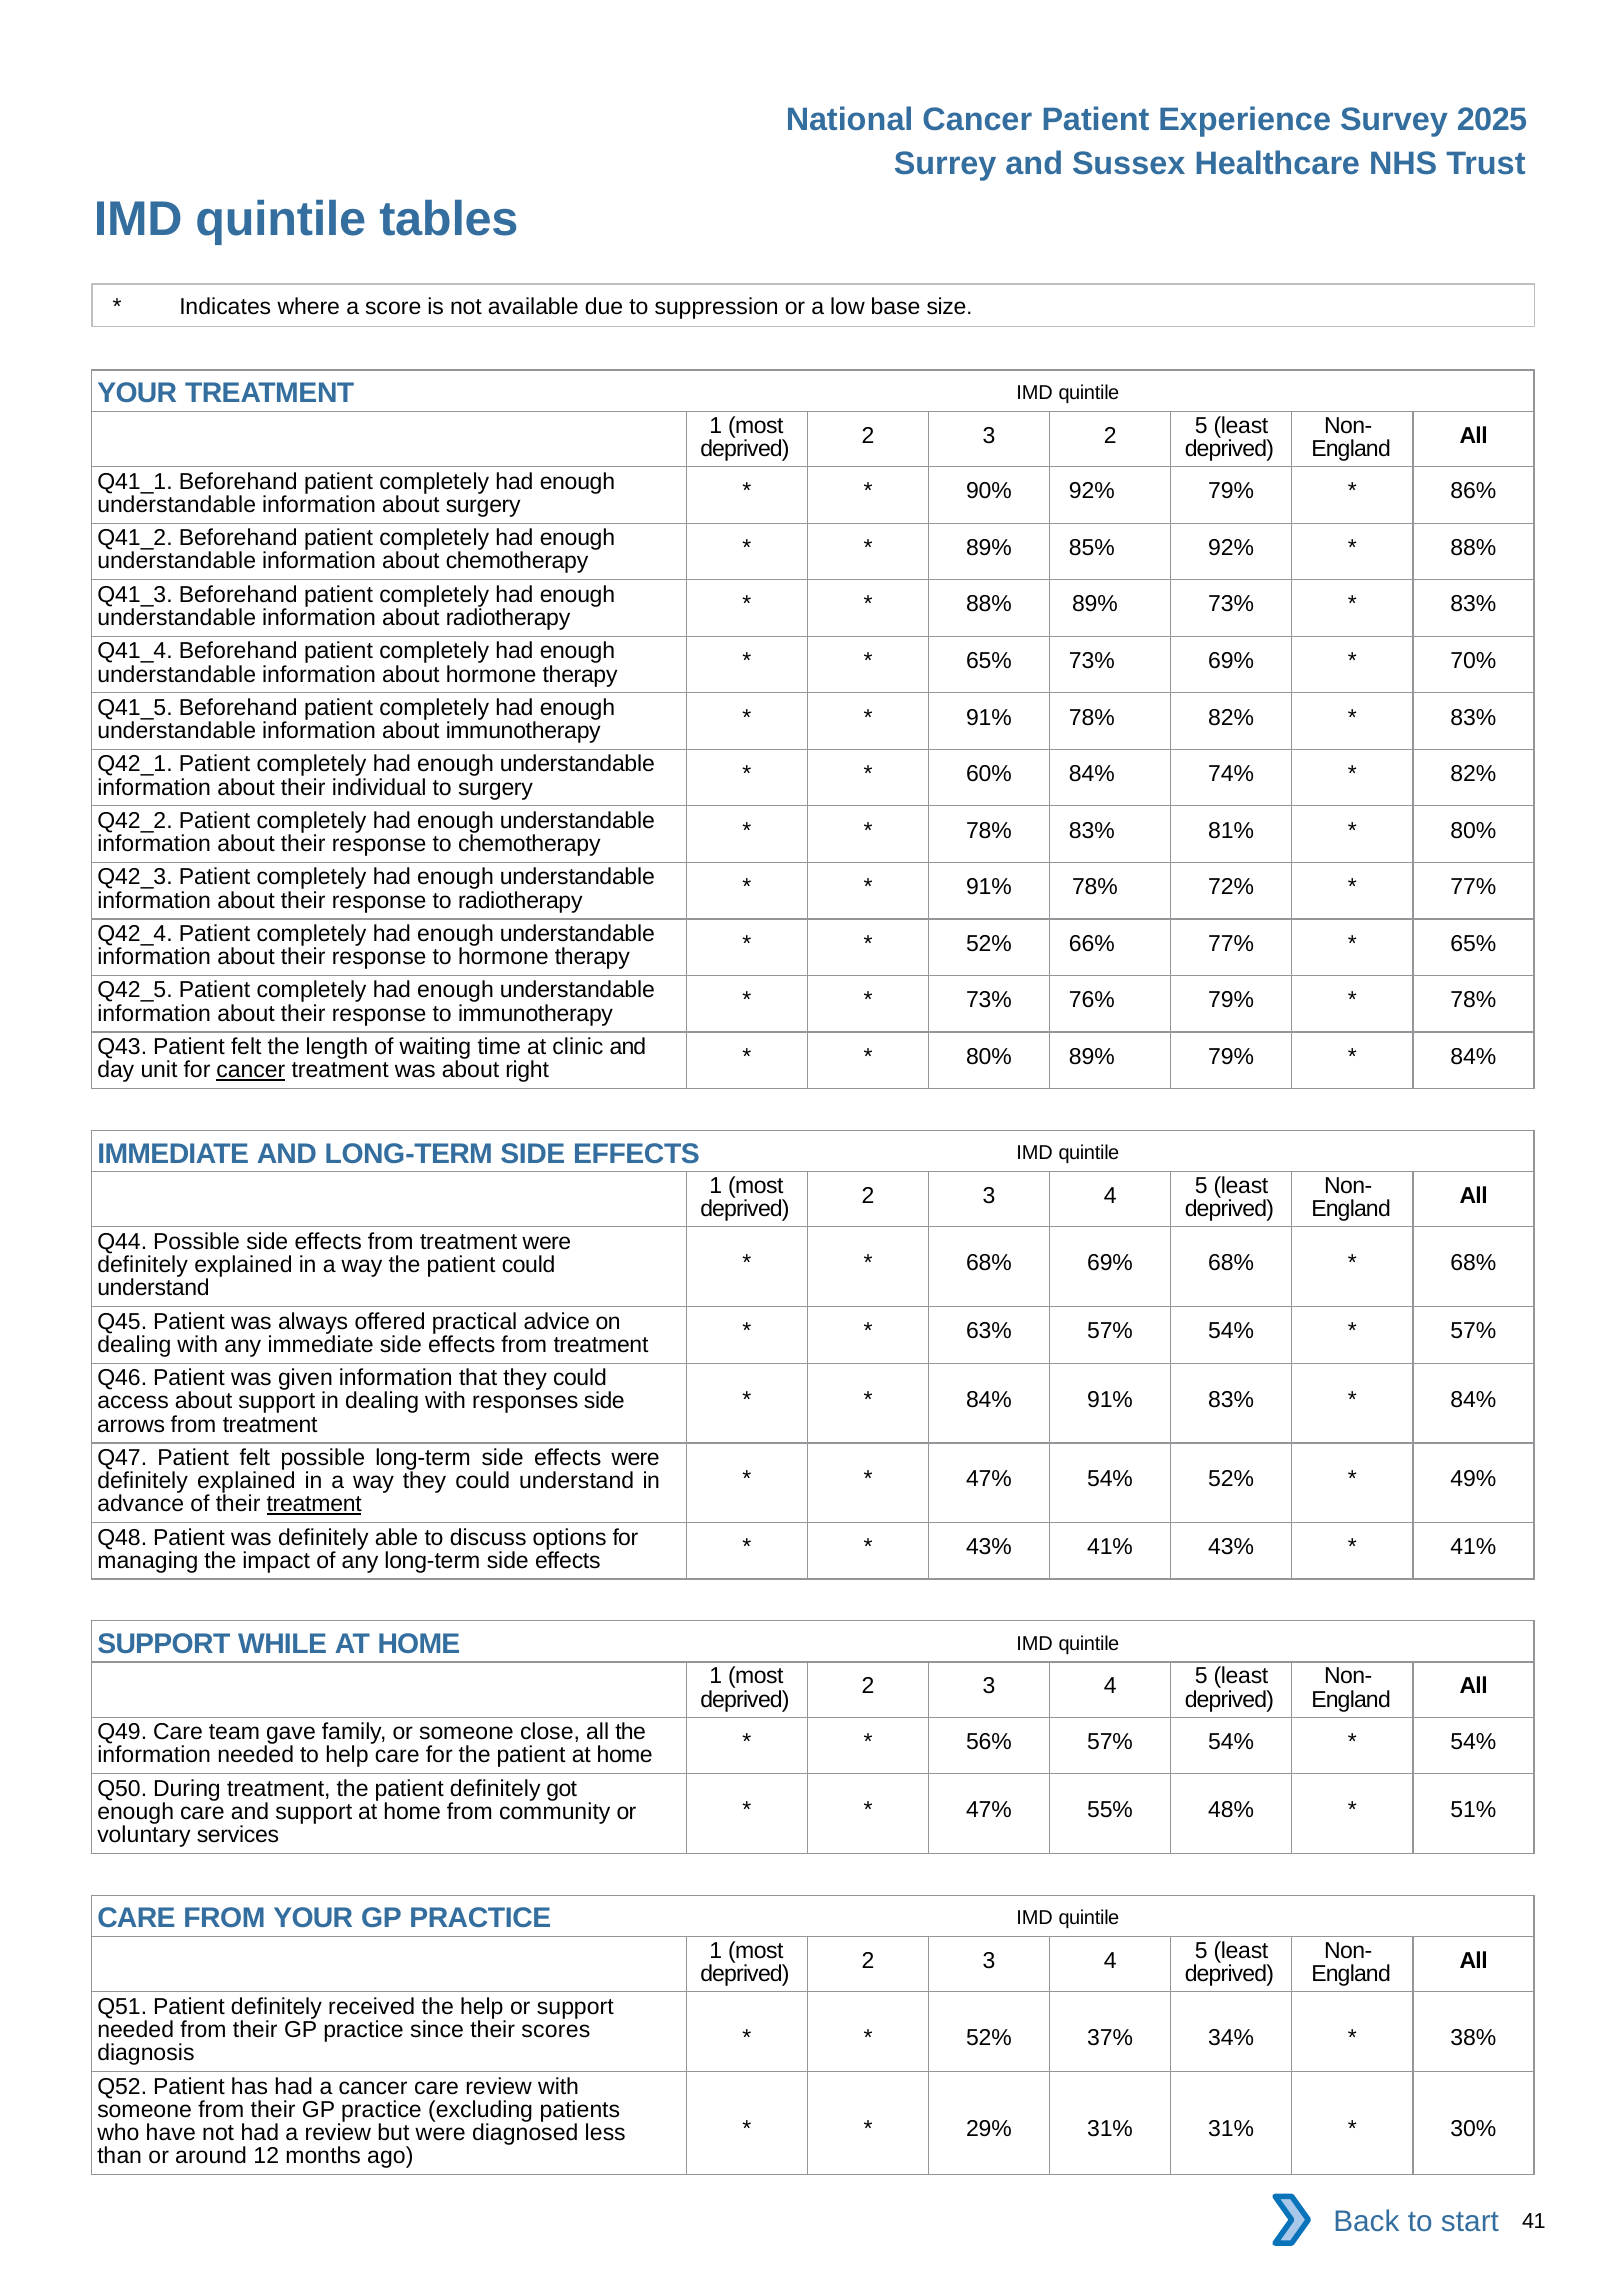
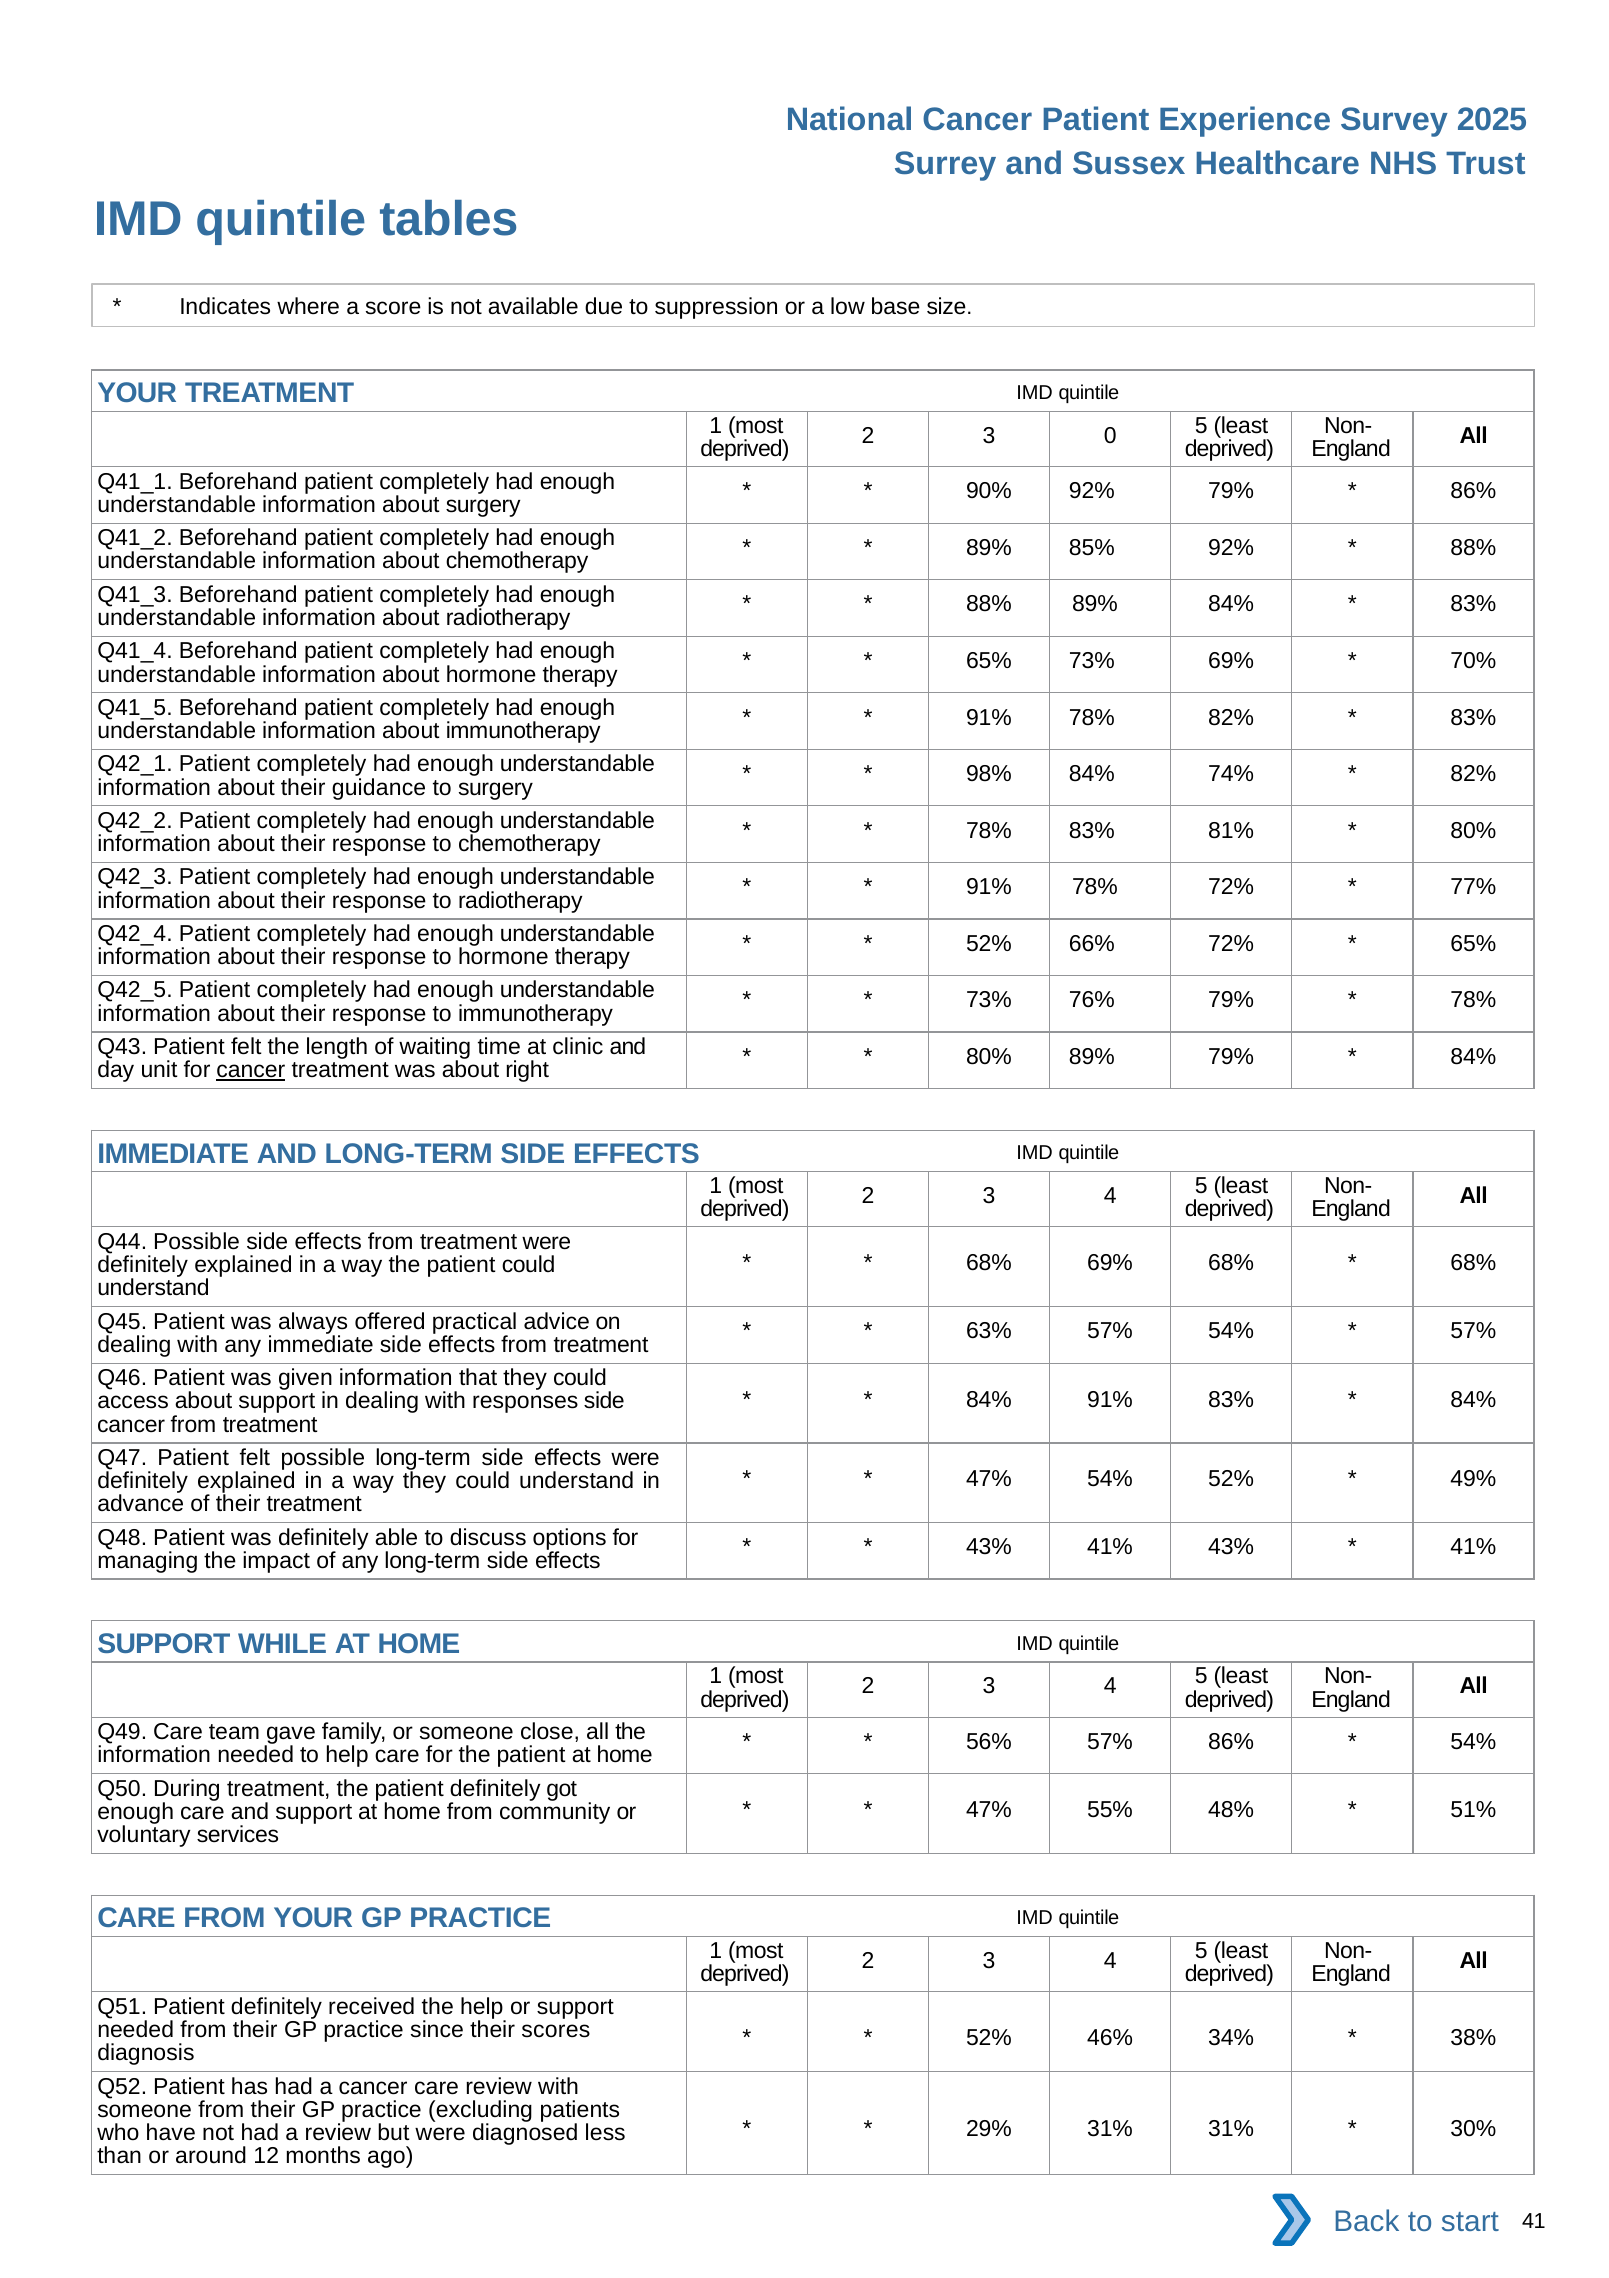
3 2: 2 -> 0
89% 73%: 73% -> 84%
60%: 60% -> 98%
individual: individual -> guidance
66% 77%: 77% -> 72%
arrows at (131, 1424): arrows -> cancer
treatment at (314, 1504) underline: present -> none
56% 57% 54%: 54% -> 86%
37%: 37% -> 46%
